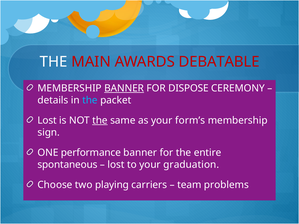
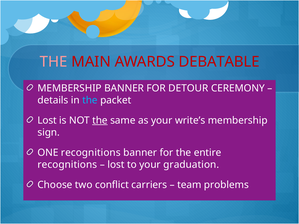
THE at (54, 62) colour: white -> pink
BANNER at (124, 88) underline: present -> none
DISPOSE: DISPOSE -> DETOUR
form’s: form’s -> write’s
ONE performance: performance -> recognitions
spontaneous at (67, 165): spontaneous -> recognitions
playing: playing -> conflict
